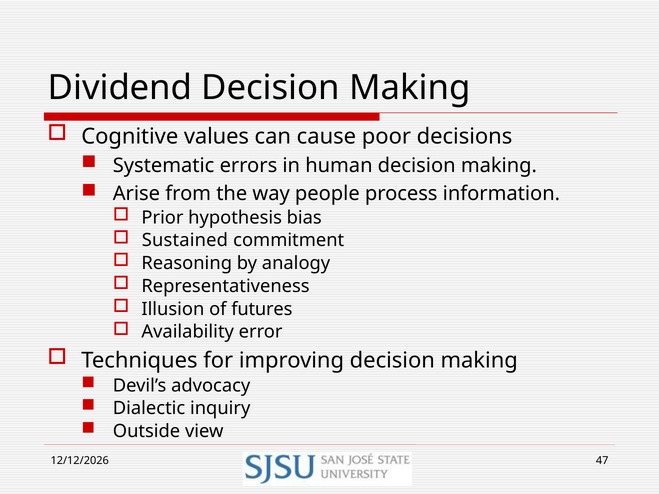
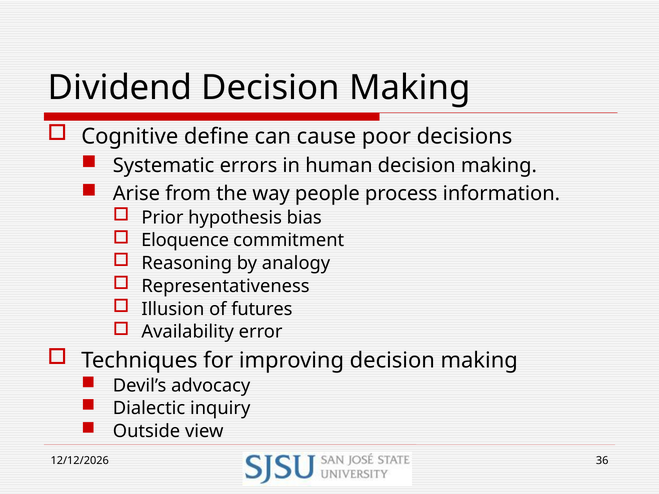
values: values -> define
Sustained: Sustained -> Eloquence
47: 47 -> 36
